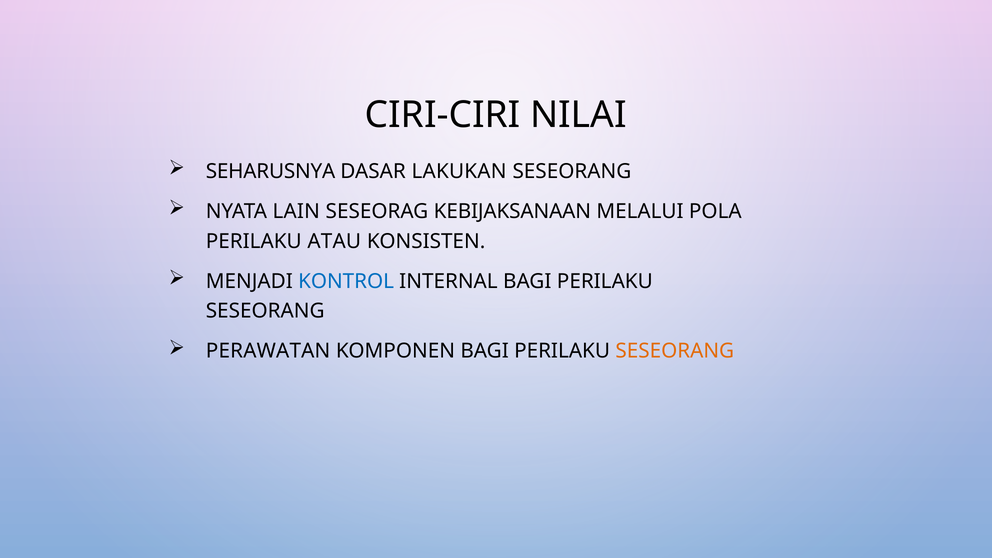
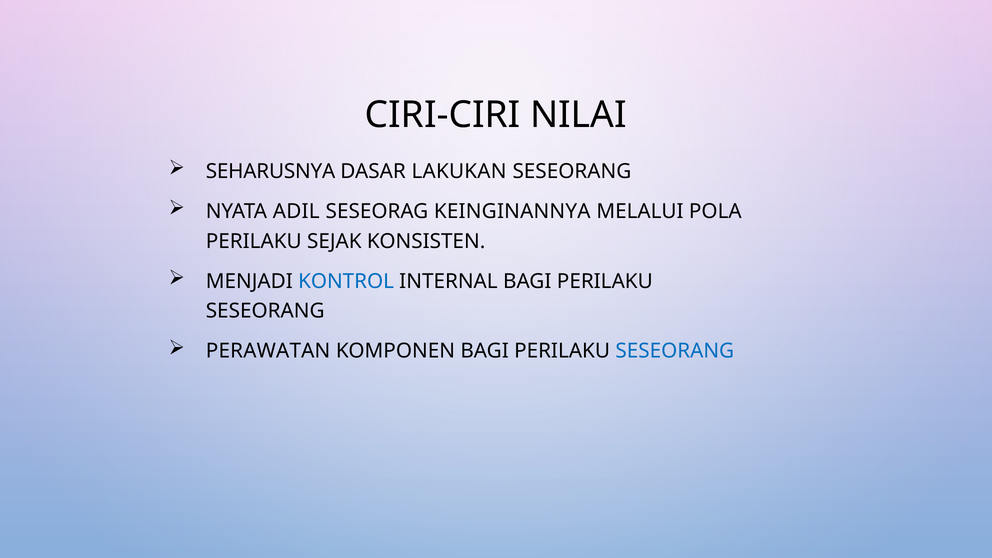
LAIN: LAIN -> ADIL
KEBIJAKSANAAN: KEBIJAKSANAAN -> KEINGINANNYA
ATAU: ATAU -> SEJAK
SESEORANG at (675, 351) colour: orange -> blue
